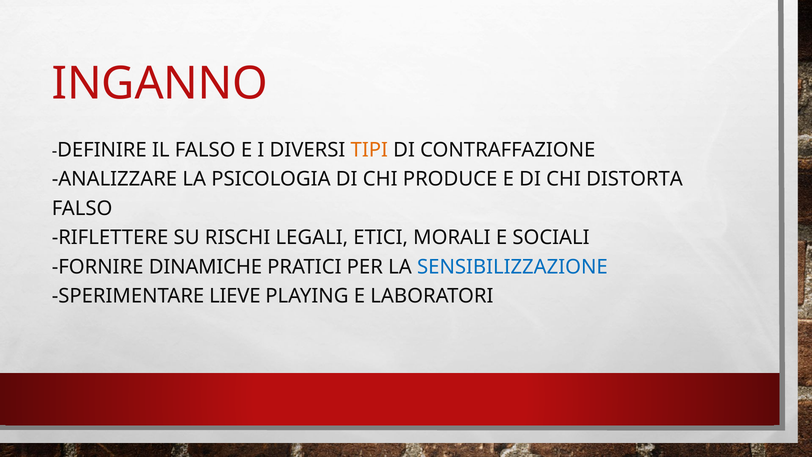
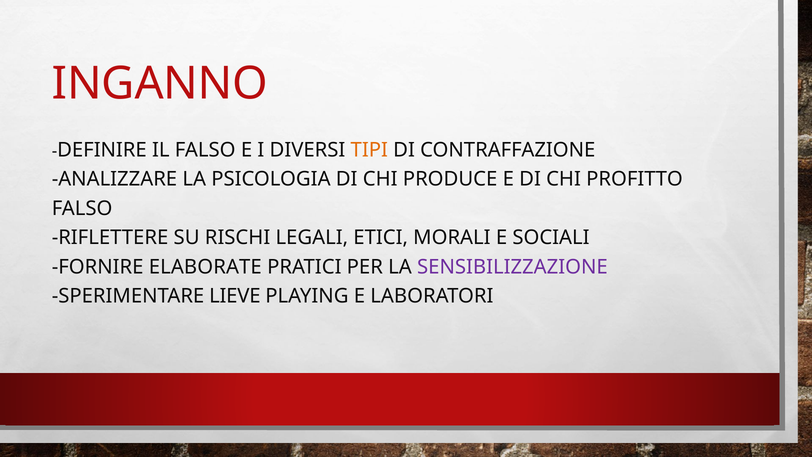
DISTORTA: DISTORTA -> PROFITTO
DINAMICHE: DINAMICHE -> ELABORATE
SENSIBILIZZAZIONE colour: blue -> purple
